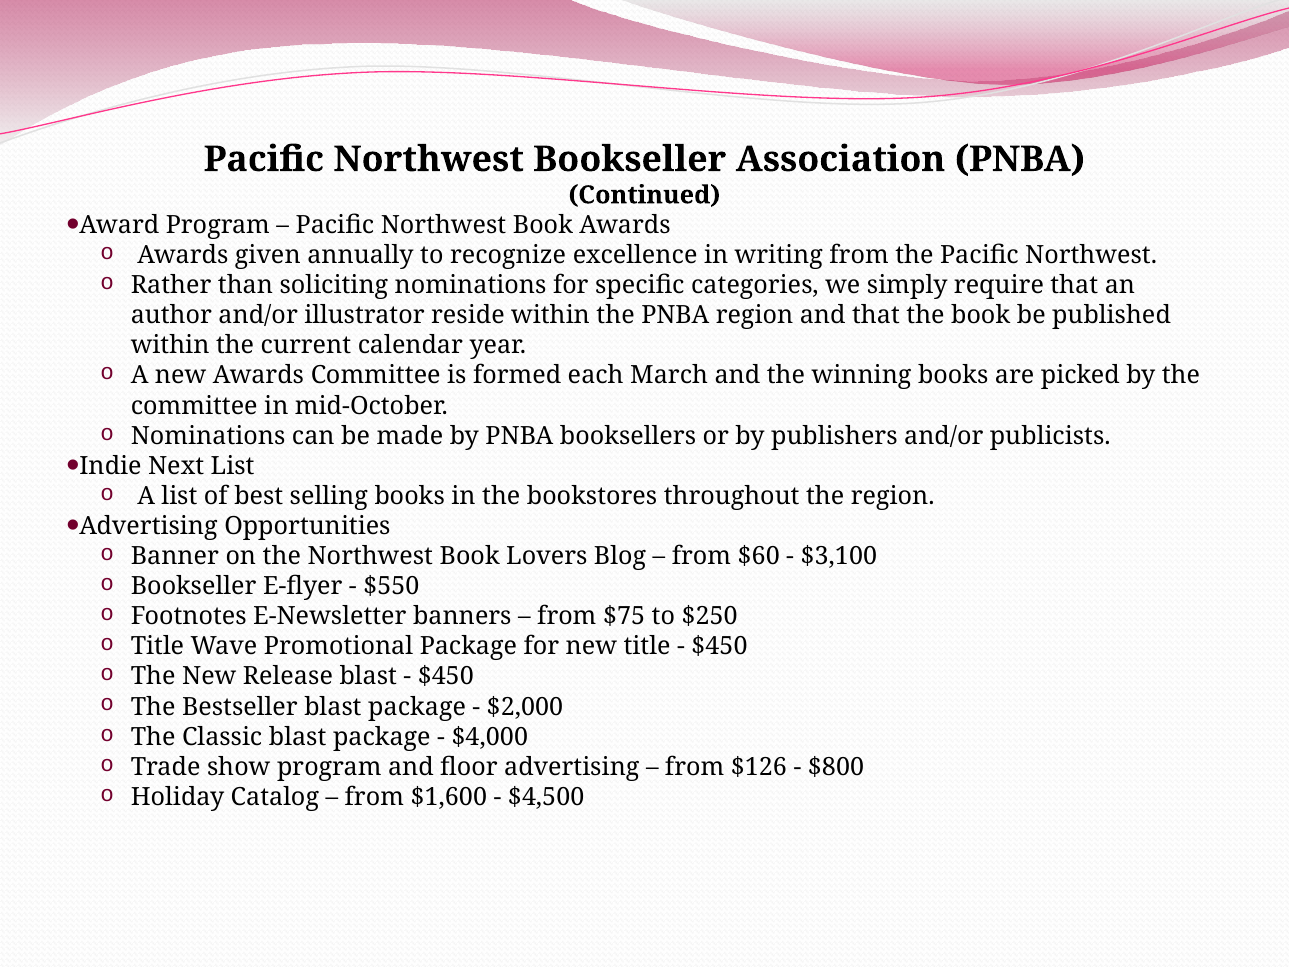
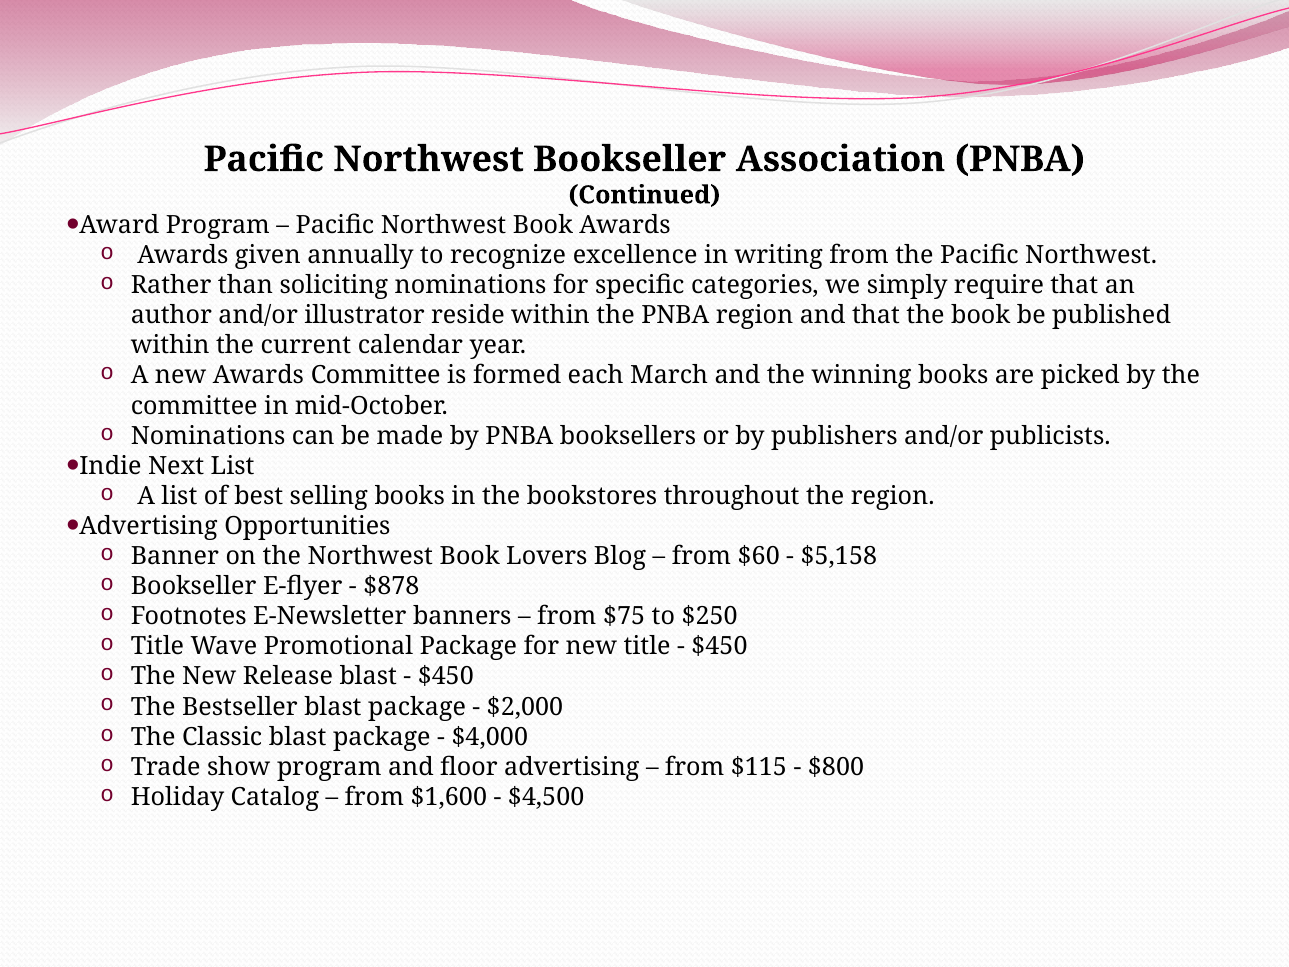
$3,100: $3,100 -> $5,158
$550: $550 -> $878
$126: $126 -> $115
